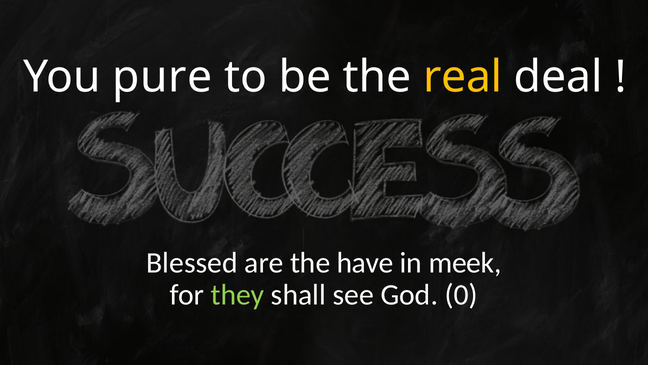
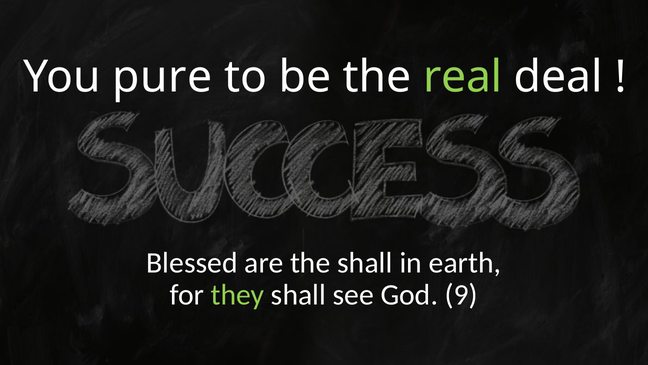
real colour: yellow -> light green
the have: have -> shall
meek: meek -> earth
0: 0 -> 9
